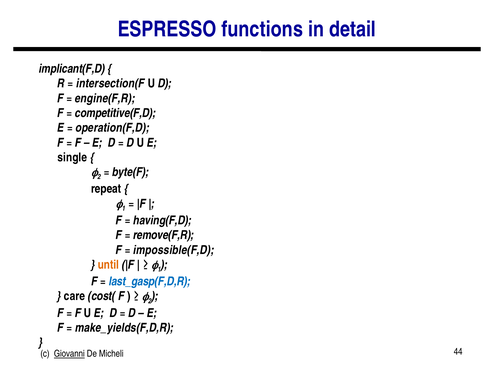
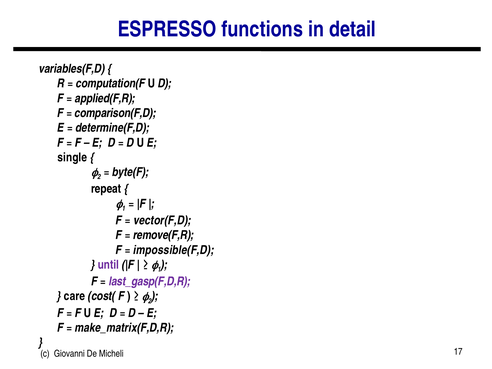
implicant(F,D: implicant(F,D -> variables(F,D
intersection(F: intersection(F -> computation(F
engine(F,R: engine(F,R -> applied(F,R
competitive(F,D: competitive(F,D -> comparison(F,D
operation(F,D: operation(F,D -> determine(F,D
having(F,D: having(F,D -> vector(F,D
until colour: orange -> purple
last_gasp(F,D,R colour: blue -> purple
make_yields(F,D,R: make_yields(F,D,R -> make_matrix(F,D,R
Giovanni underline: present -> none
44: 44 -> 17
